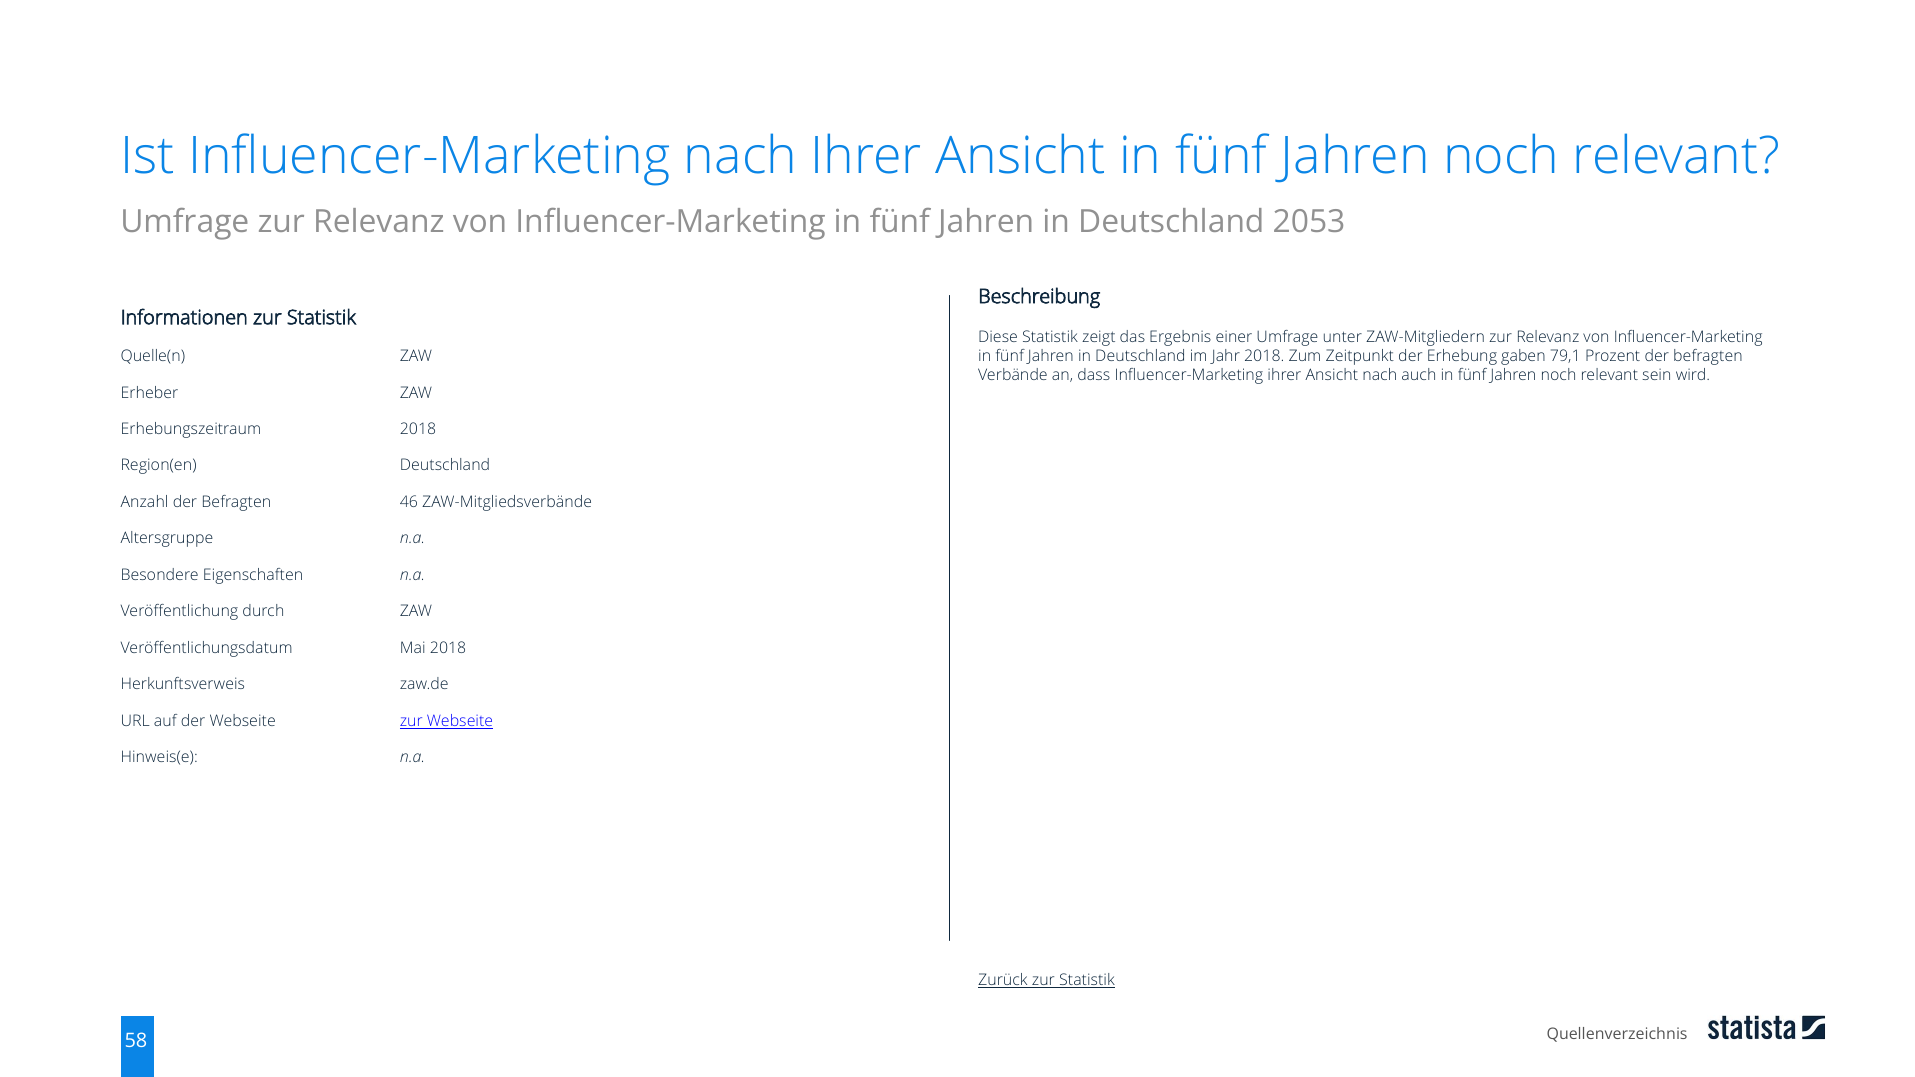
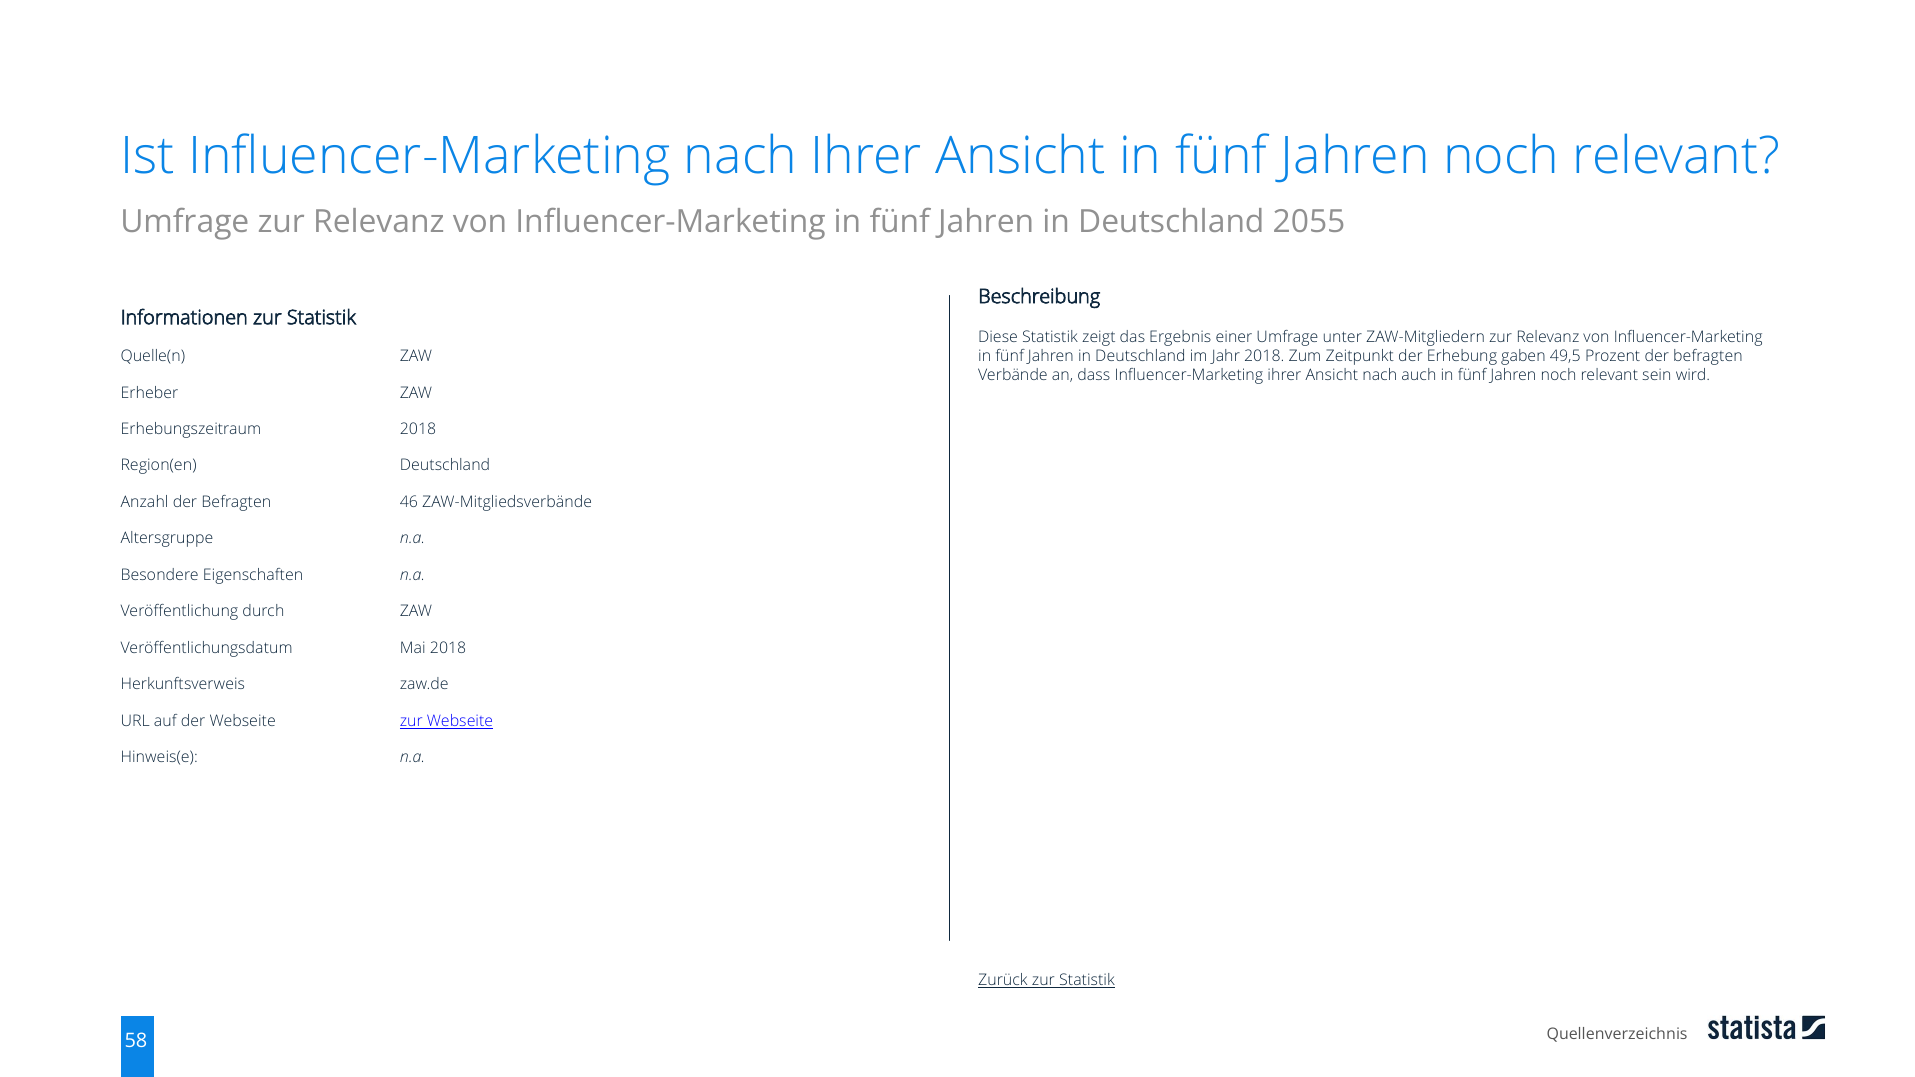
2053: 2053 -> 2055
79,1: 79,1 -> 49,5
